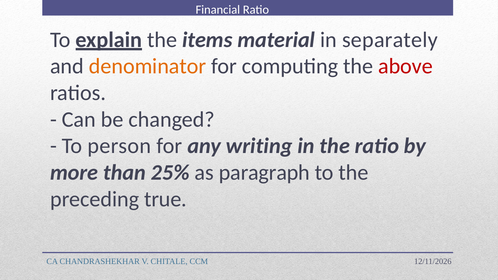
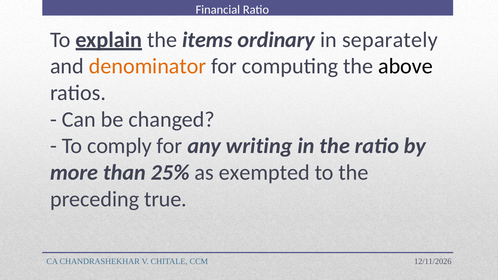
material: material -> ordinary
above colour: red -> black
person: person -> comply
paragraph: paragraph -> exempted
